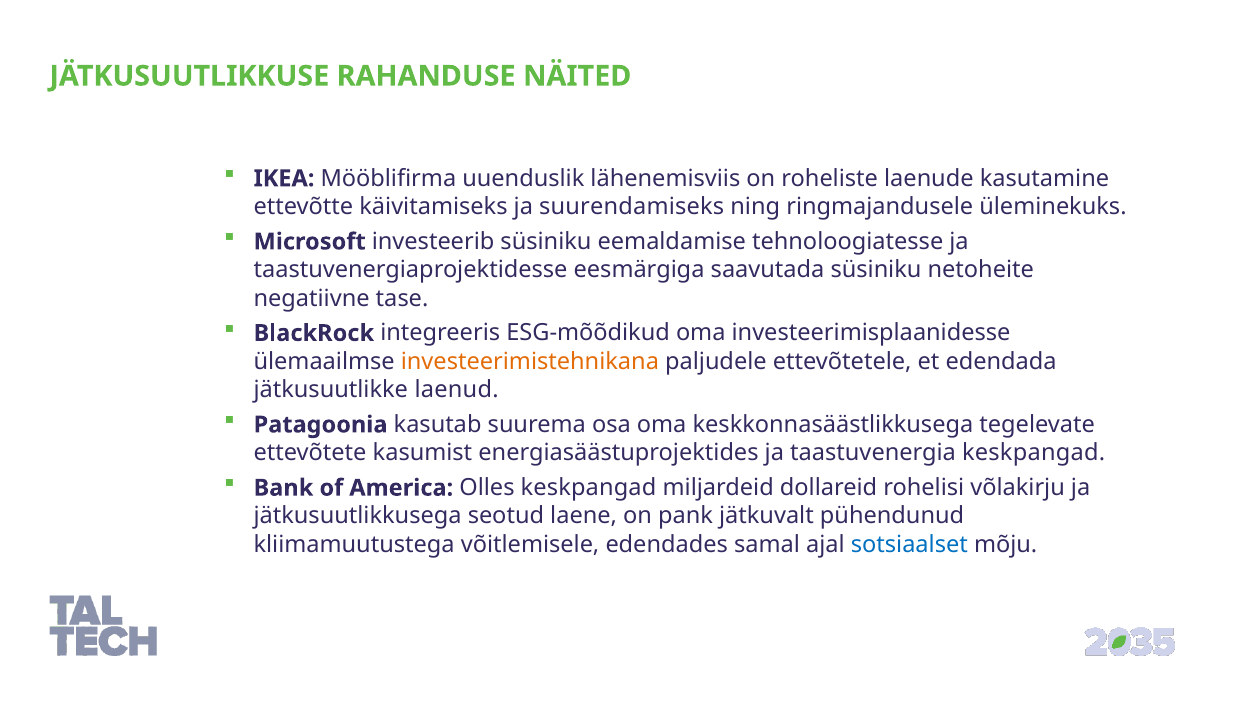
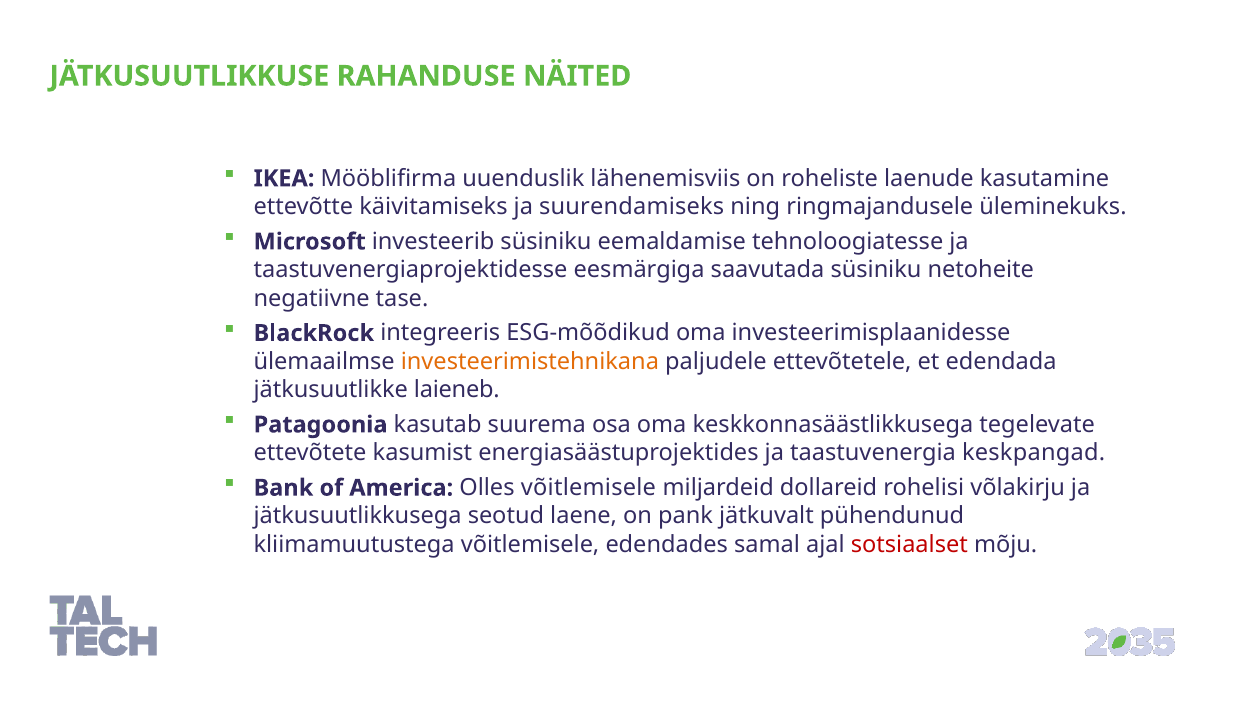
laenud: laenud -> laieneb
Olles keskpangad: keskpangad -> võitlemisele
sotsiaalset colour: blue -> red
